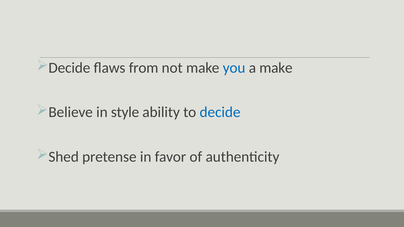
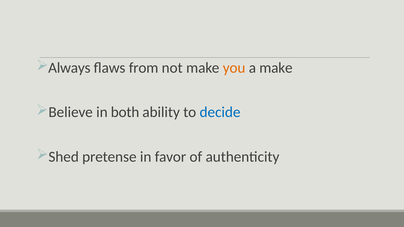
Decide at (69, 68): Decide -> Always
you colour: blue -> orange
style: style -> both
